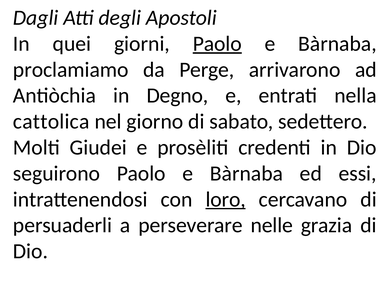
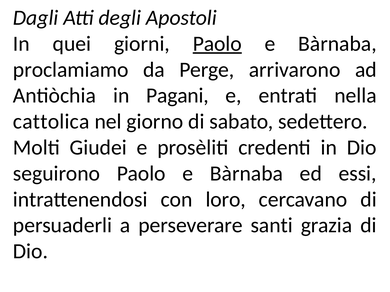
Degno: Degno -> Pagani
loro underline: present -> none
nelle: nelle -> santi
